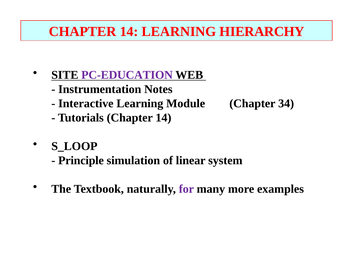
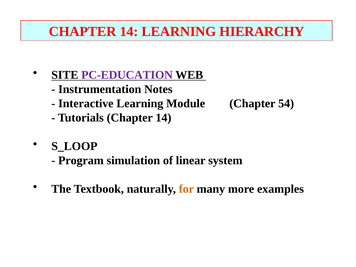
34: 34 -> 54
Principle: Principle -> Program
for colour: purple -> orange
